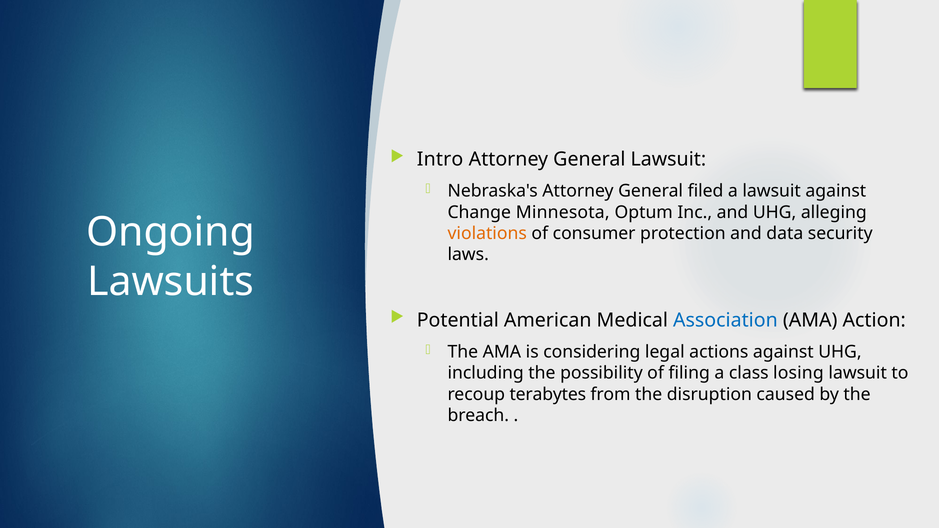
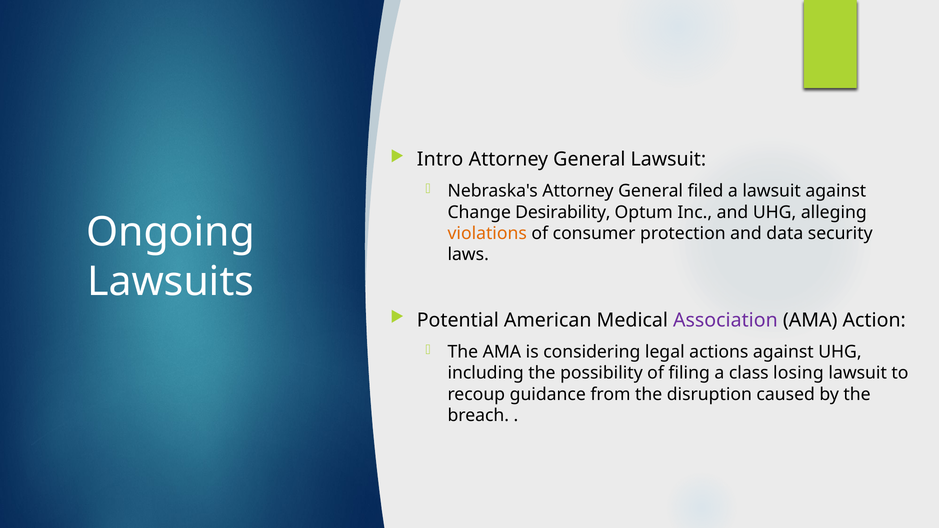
Minnesota: Minnesota -> Desirability
Association colour: blue -> purple
terabytes: terabytes -> guidance
